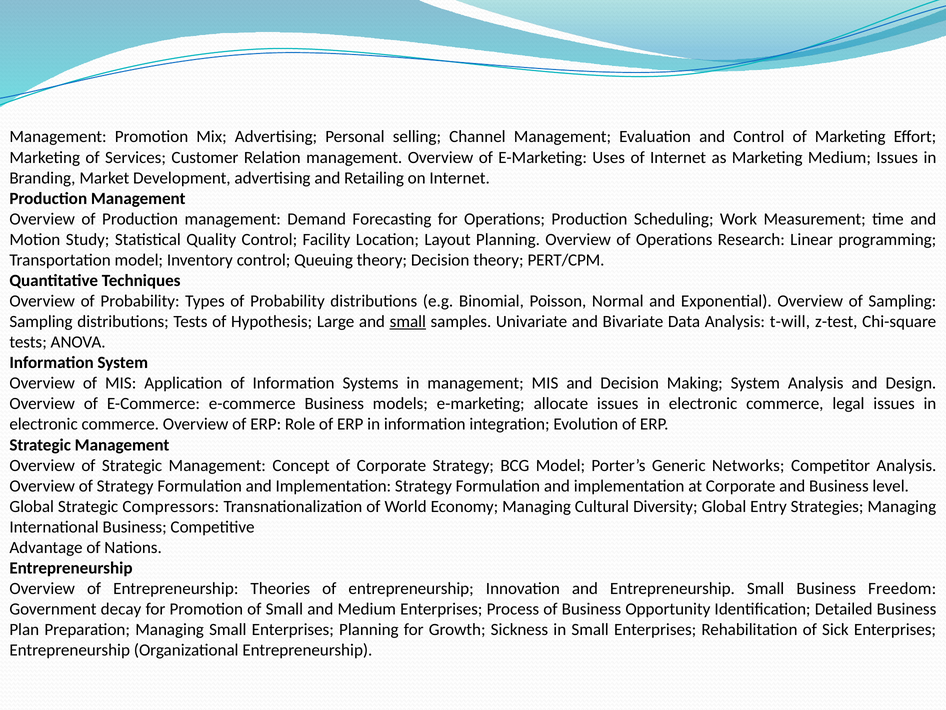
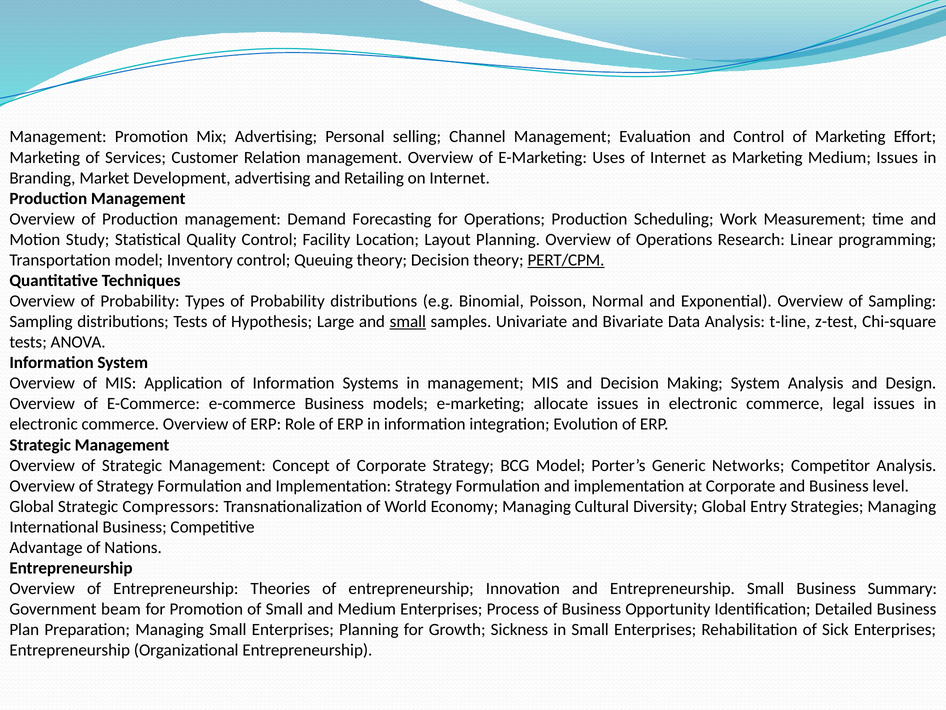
PERT/CPM underline: none -> present
t-will: t-will -> t-line
Freedom: Freedom -> Summary
decay: decay -> beam
